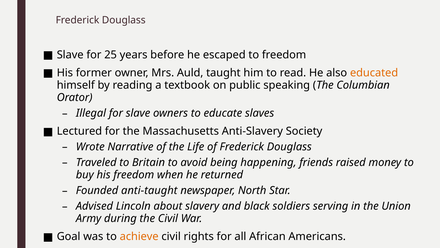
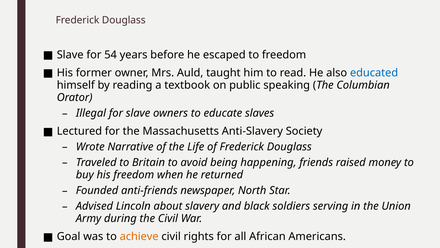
25: 25 -> 54
educated colour: orange -> blue
anti-taught: anti-taught -> anti-friends
